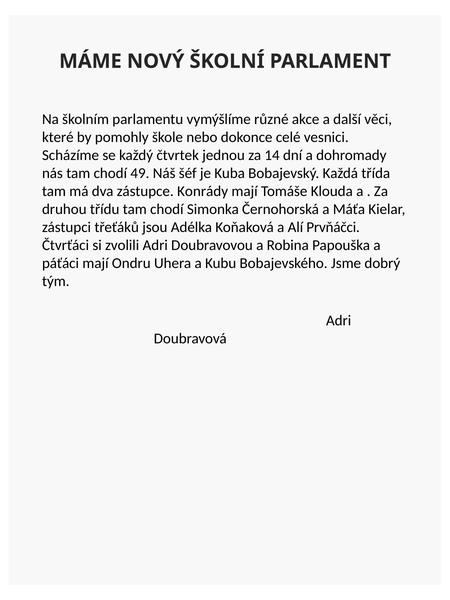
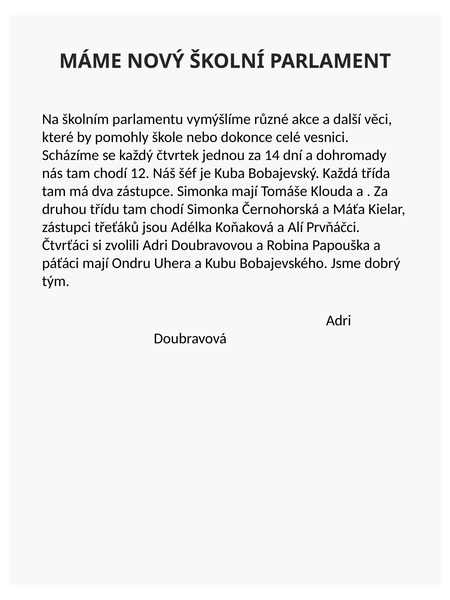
49: 49 -> 12
zástupce Konrády: Konrády -> Simonka
